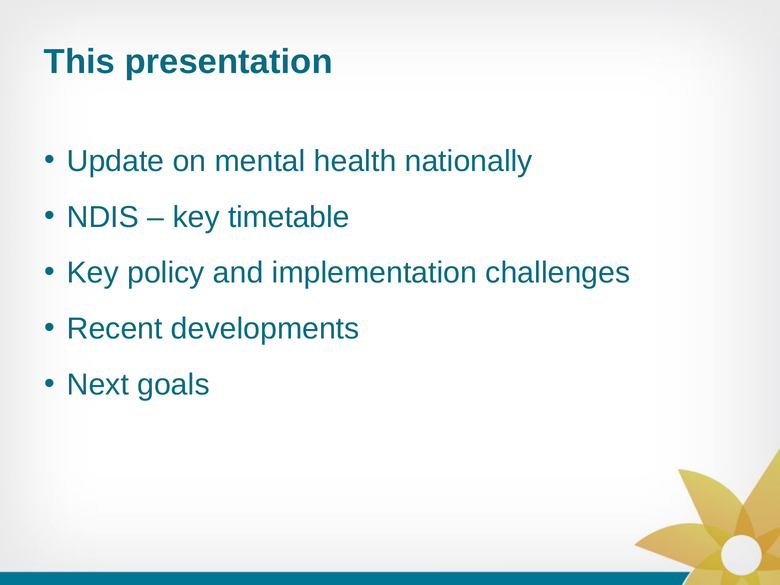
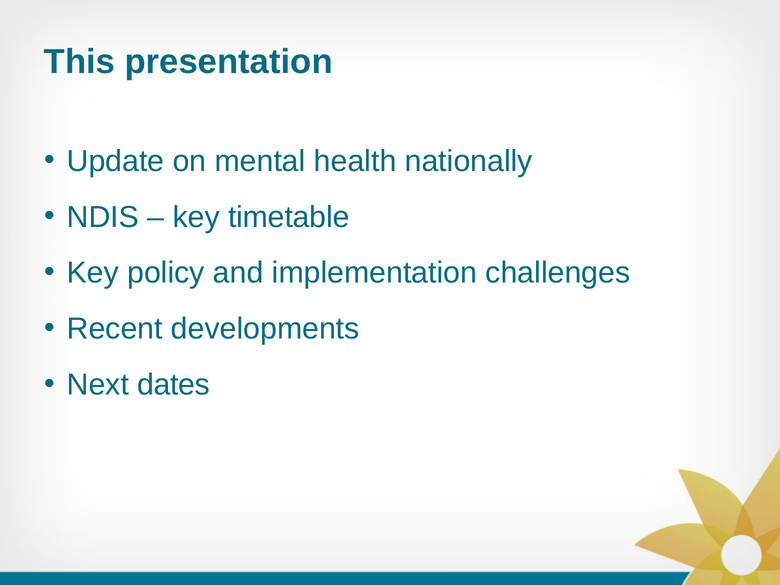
goals: goals -> dates
